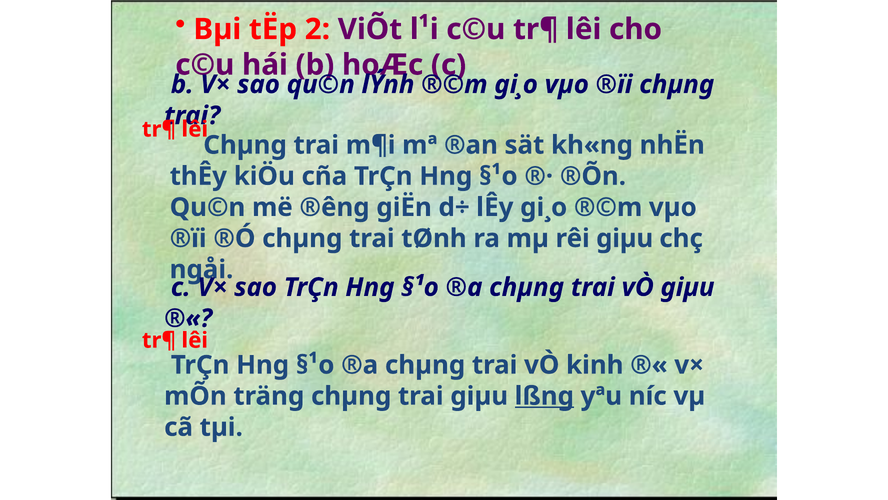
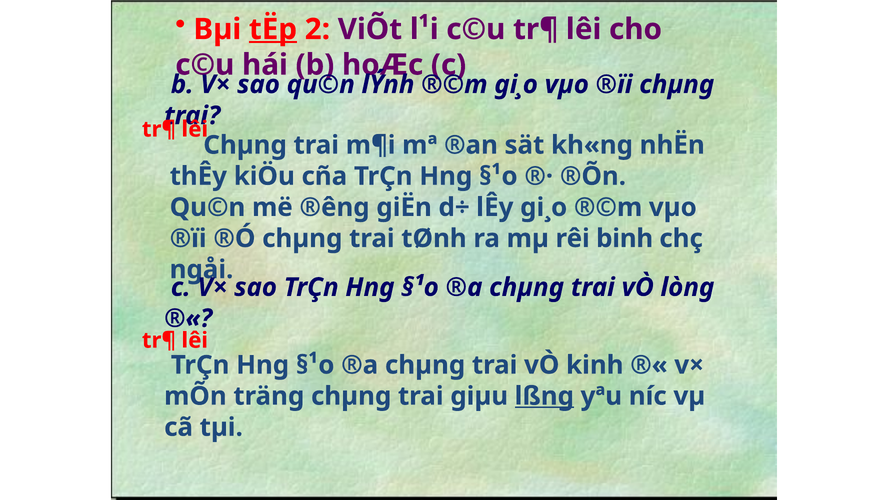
tËp underline: none -> present
rêi giµu: giµu -> binh
vÒ giµu: giµu -> lòng
